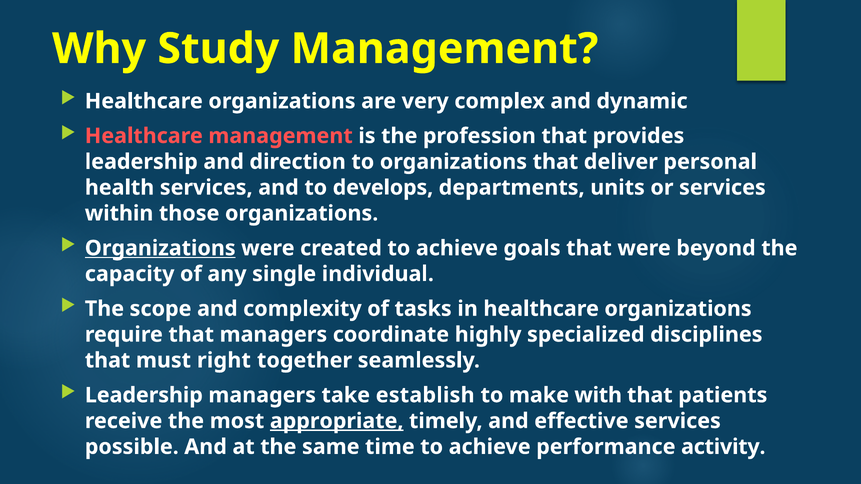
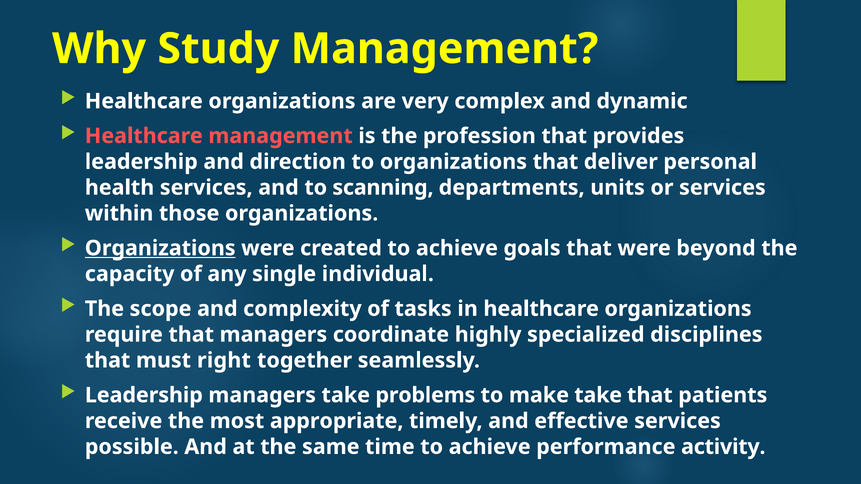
develops: develops -> scanning
establish: establish -> problems
make with: with -> take
appropriate underline: present -> none
